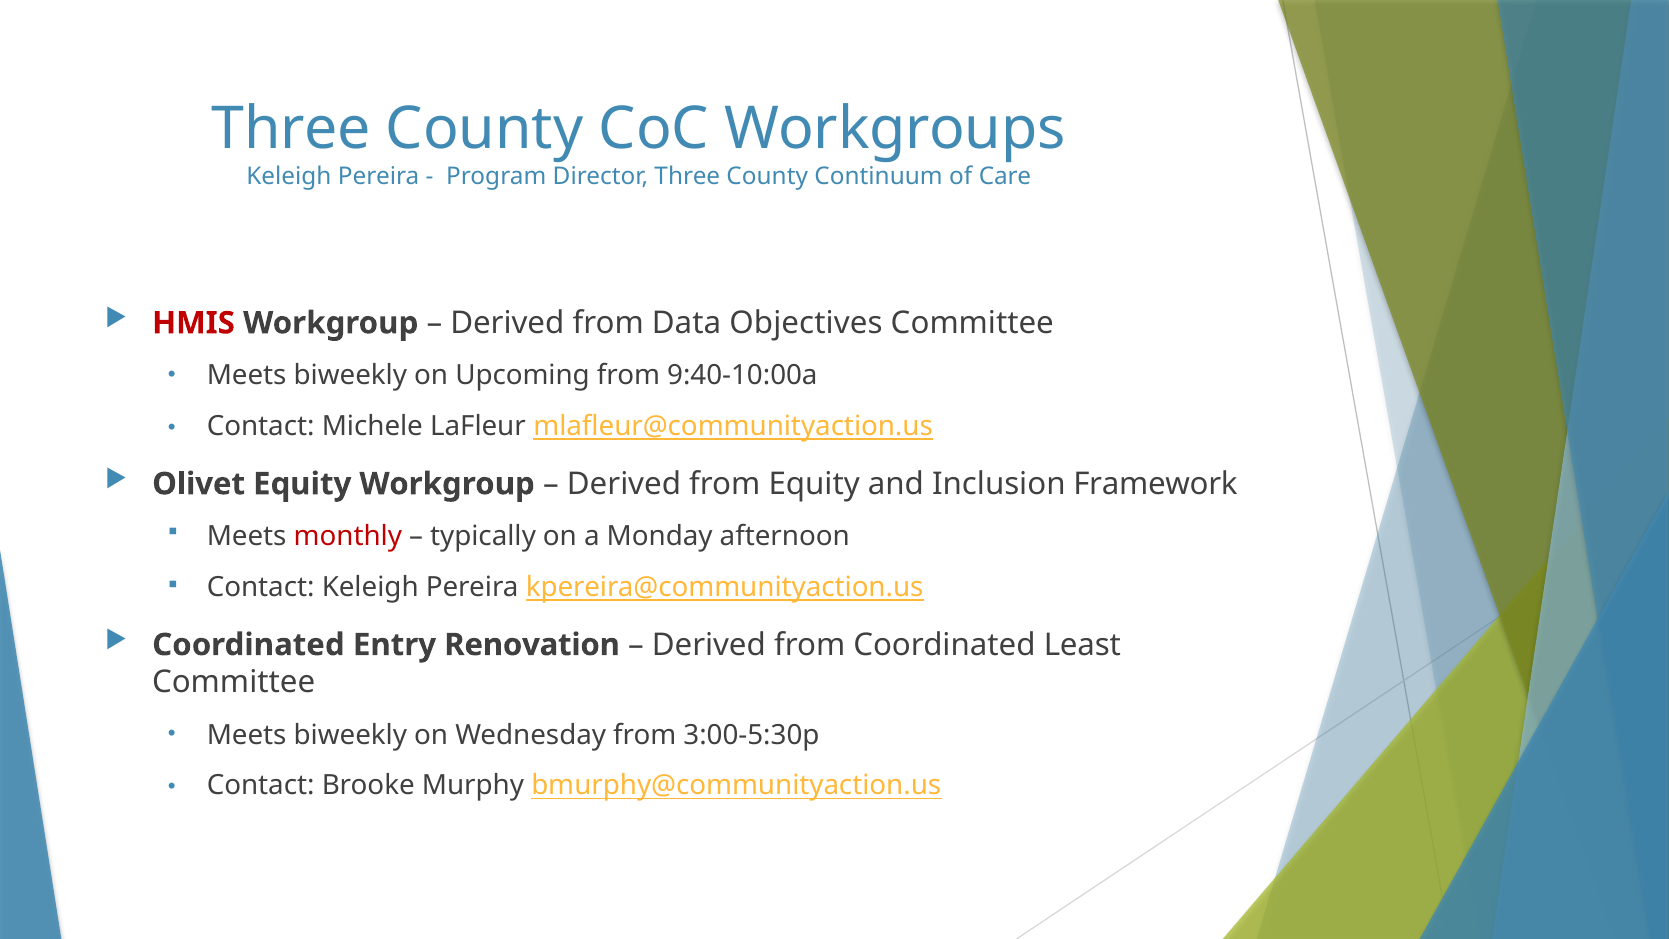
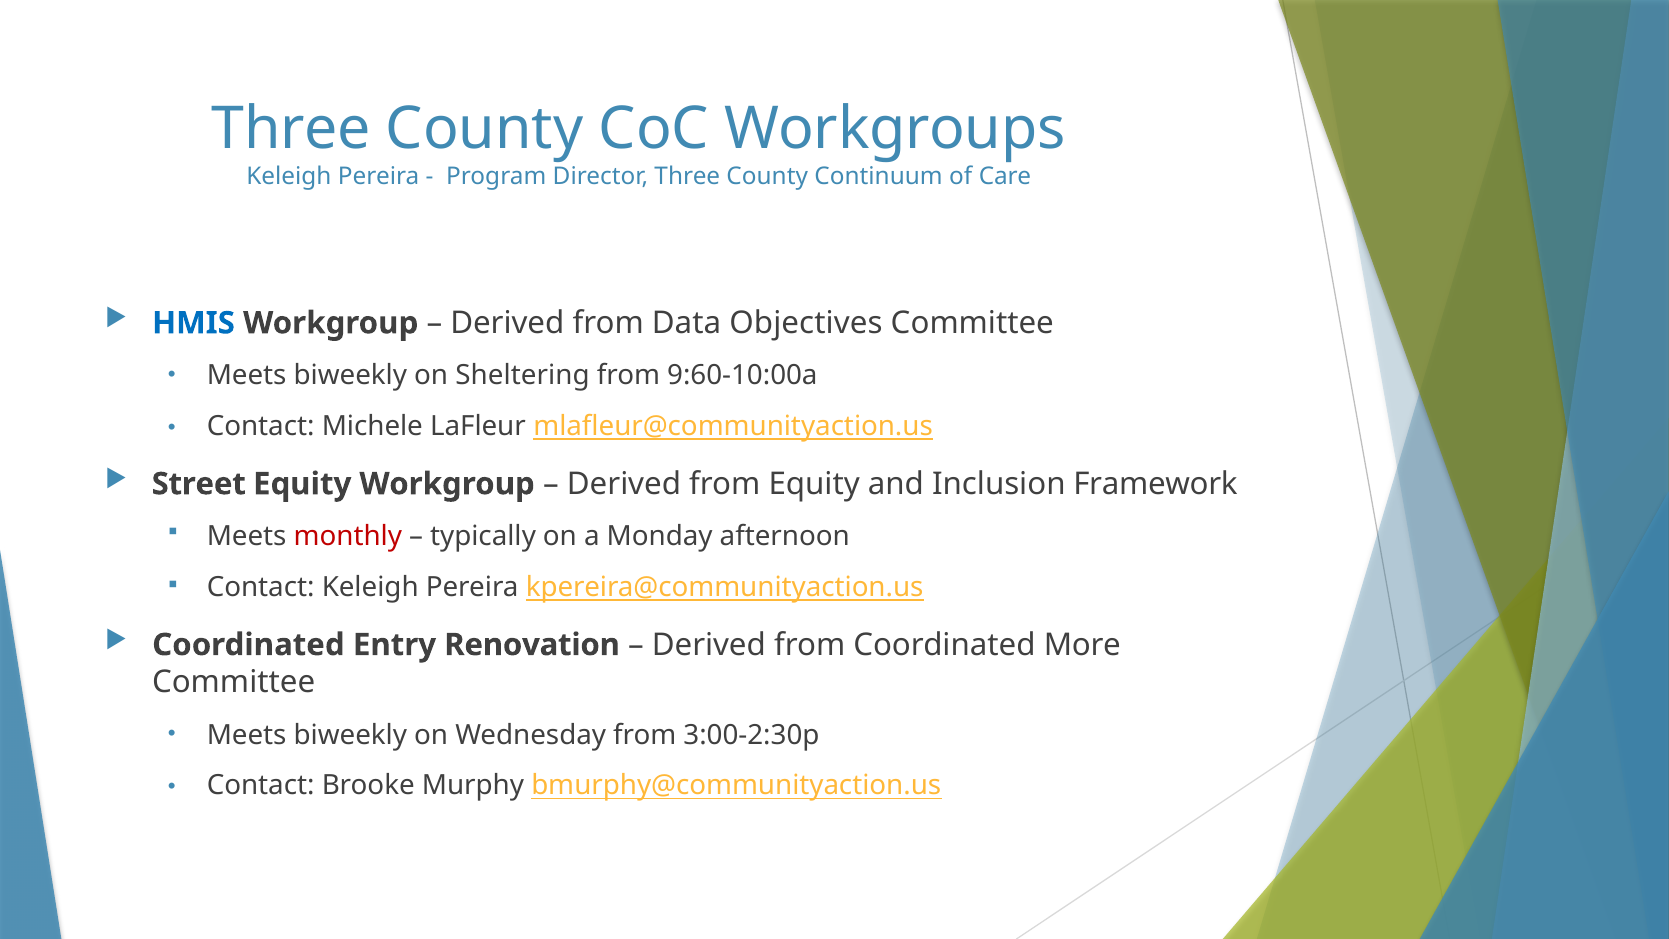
HMIS colour: red -> blue
Upcoming: Upcoming -> Sheltering
9:40-10:00a: 9:40-10:00a -> 9:60-10:00a
Olivet: Olivet -> Street
Least: Least -> More
3:00-5:30p: 3:00-5:30p -> 3:00-2:30p
